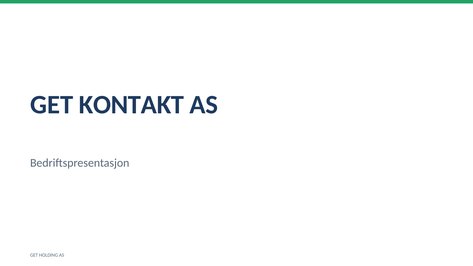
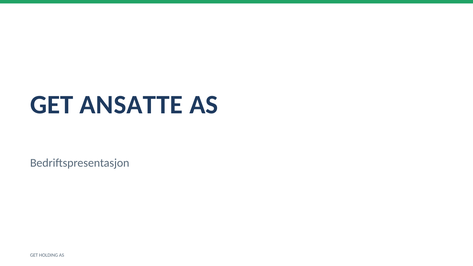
KONTAKT: KONTAKT -> ANSATTE
